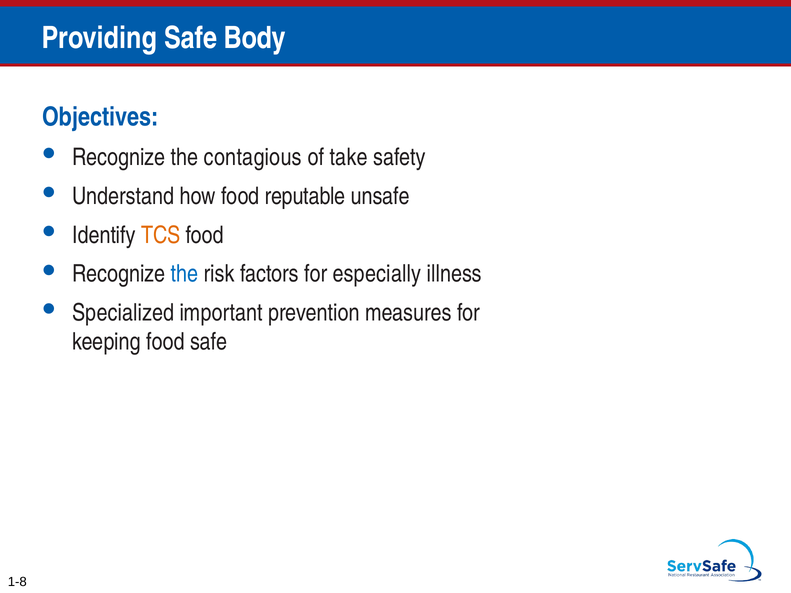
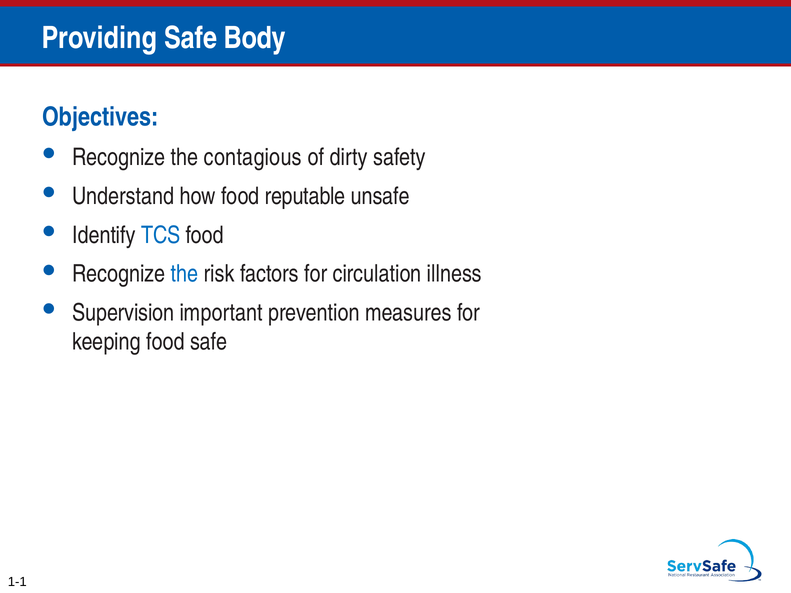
take: take -> dirty
TCS colour: orange -> blue
especially: especially -> circulation
Specialized: Specialized -> Supervision
1-8: 1-8 -> 1-1
